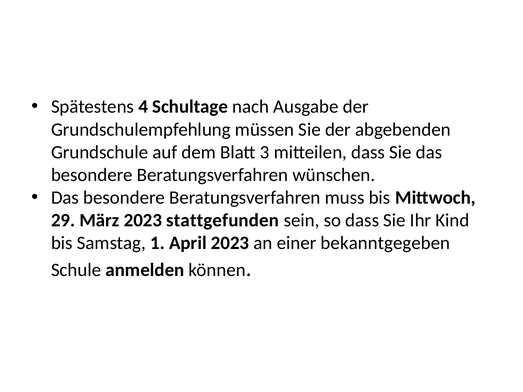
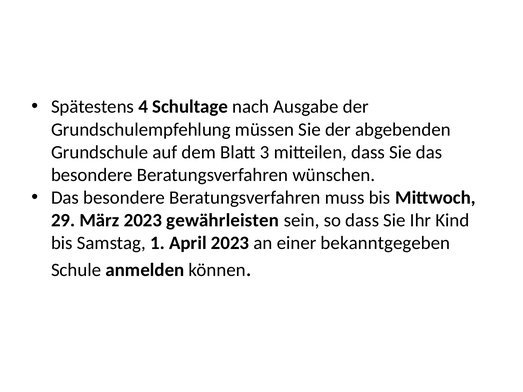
stattgefunden: stattgefunden -> gewährleisten
